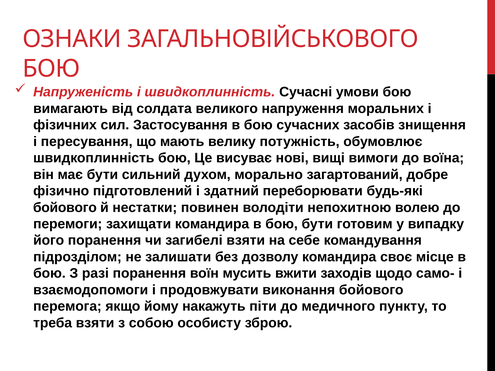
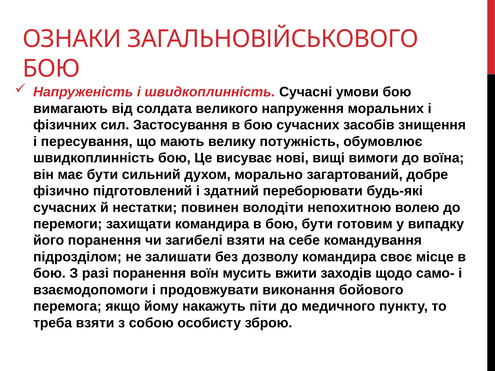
бойового at (65, 208): бойового -> сучасних
